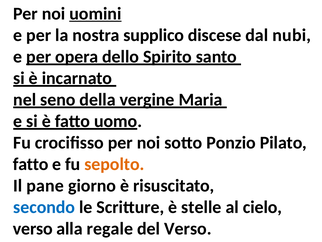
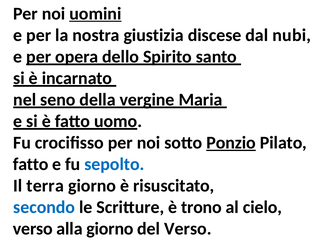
supplico: supplico -> giustizia
Ponzio underline: none -> present
sepolto colour: orange -> blue
pane: pane -> terra
stelle: stelle -> trono
alla regale: regale -> giorno
